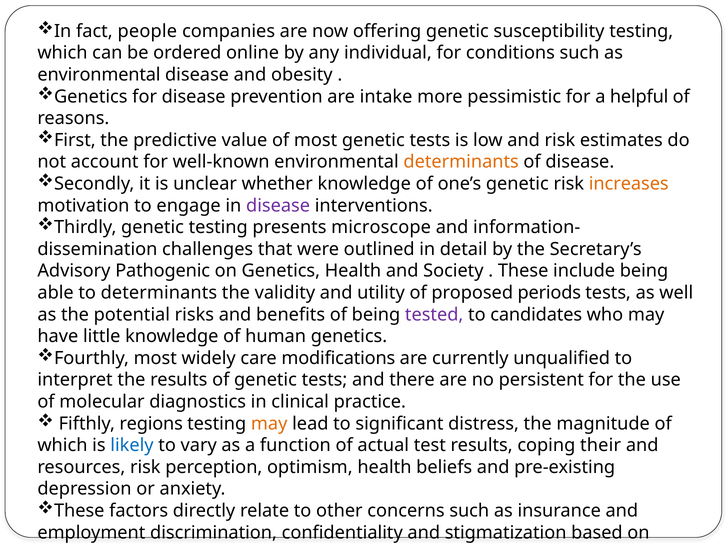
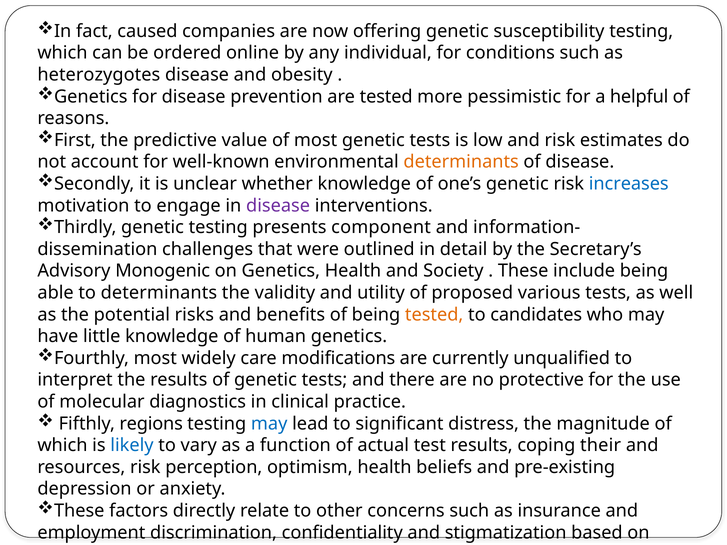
people: people -> caused
environmental at (99, 75): environmental -> heterozygotes
are intake: intake -> tested
increases colour: orange -> blue
microscope: microscope -> component
Pathogenic: Pathogenic -> Monogenic
periods: periods -> various
tested at (434, 315) colour: purple -> orange
persistent: persistent -> protective
may at (269, 424) colour: orange -> blue
